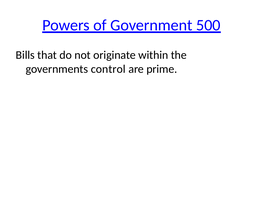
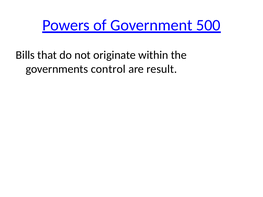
prime: prime -> result
